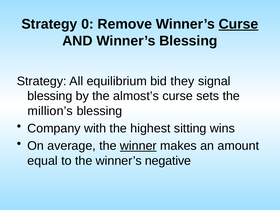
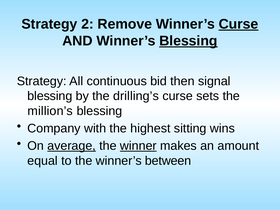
0: 0 -> 2
Blessing at (188, 41) underline: none -> present
equilibrium: equilibrium -> continuous
they: they -> then
almost’s: almost’s -> drilling’s
average underline: none -> present
negative: negative -> between
